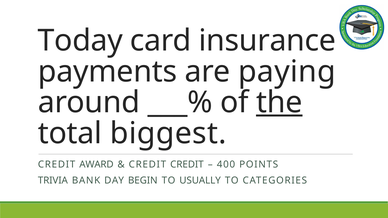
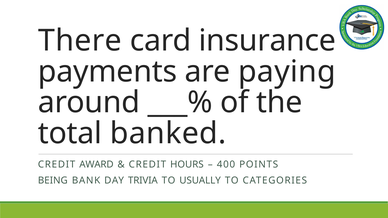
Today: Today -> There
the underline: present -> none
biggest: biggest -> banked
CREDIT CREDIT: CREDIT -> HOURS
TRIVIA: TRIVIA -> BEING
BEGIN: BEGIN -> TRIVIA
